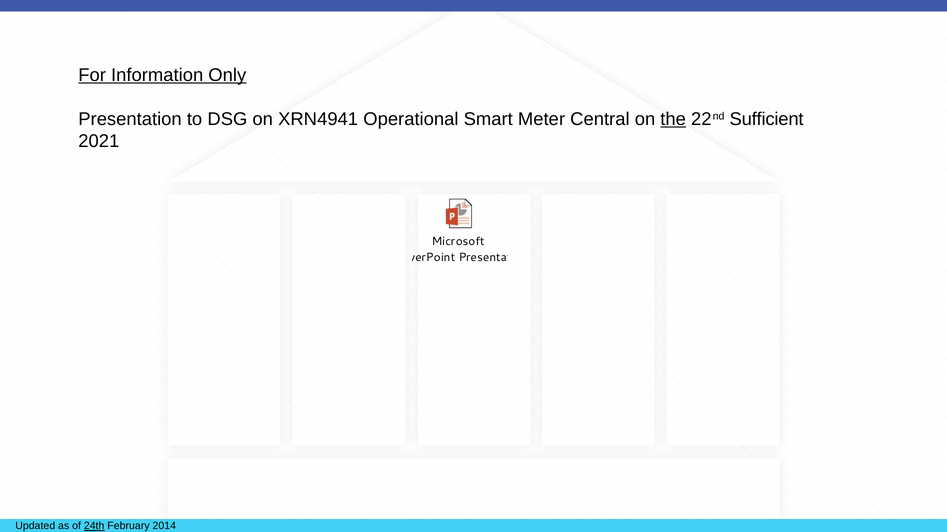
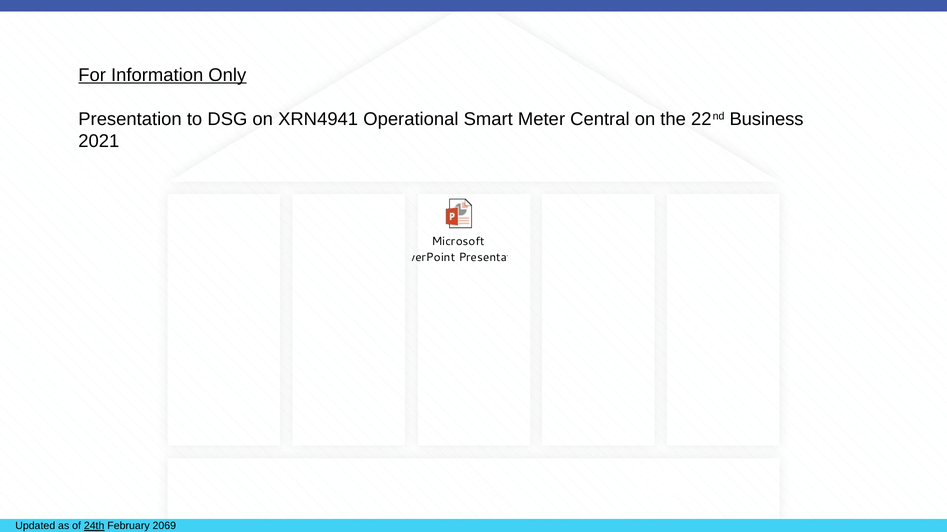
the underline: present -> none
Sufficient: Sufficient -> Business
2014: 2014 -> 2069
